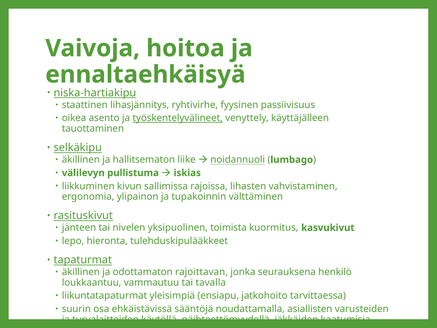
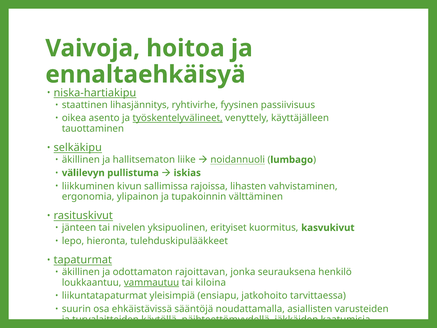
toimista: toimista -> erityiset
vammautuu underline: none -> present
tavalla: tavalla -> kiloina
